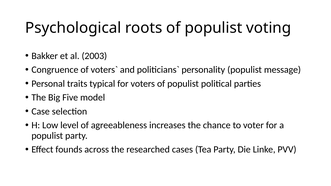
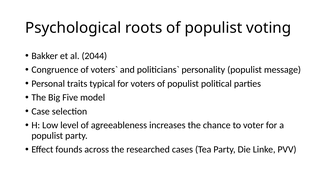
2003: 2003 -> 2044
